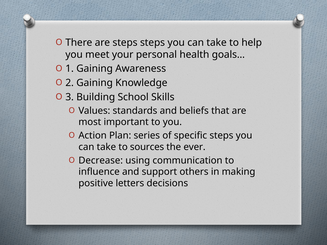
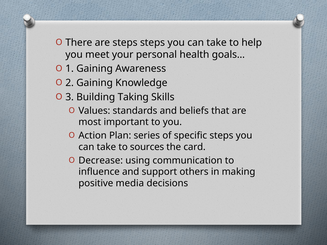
School: School -> Taking
ever: ever -> card
letters: letters -> media
